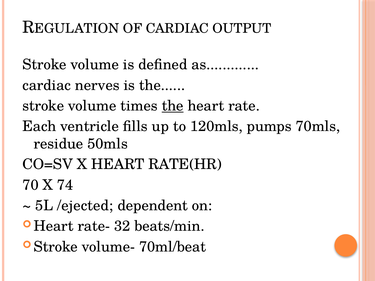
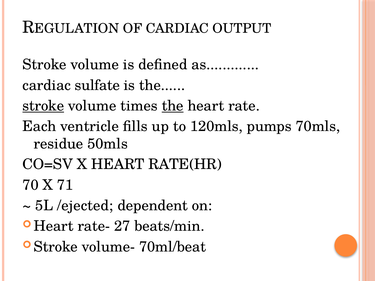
nerves: nerves -> sulfate
stroke at (43, 106) underline: none -> present
74: 74 -> 71
32: 32 -> 27
